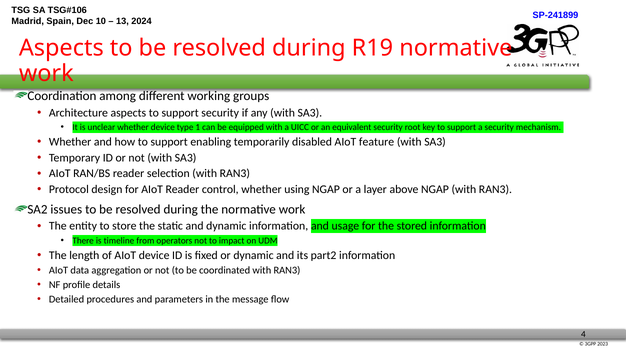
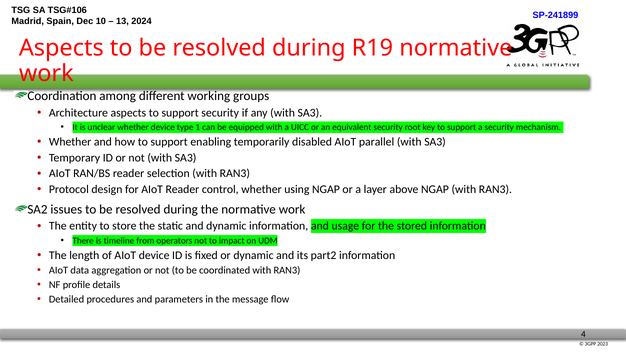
feature: feature -> parallel
